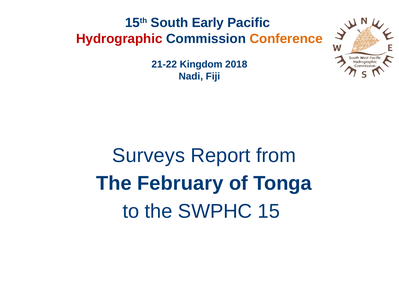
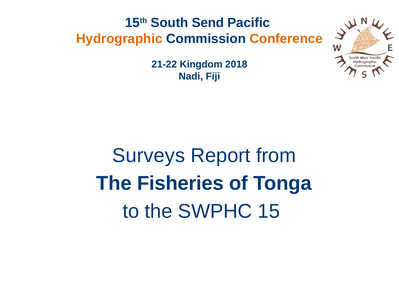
Early: Early -> Send
Hydrographic colour: red -> orange
February: February -> Fisheries
